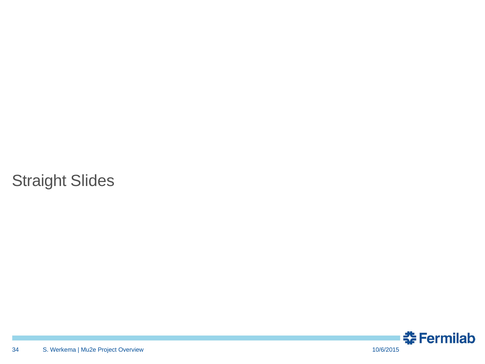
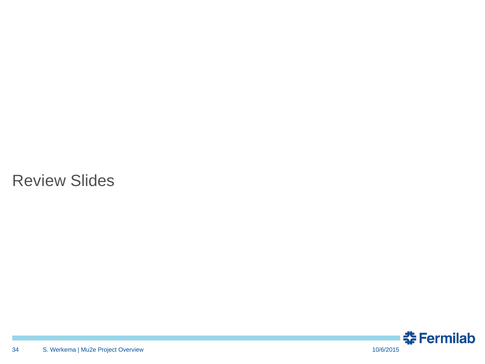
Straight: Straight -> Review
